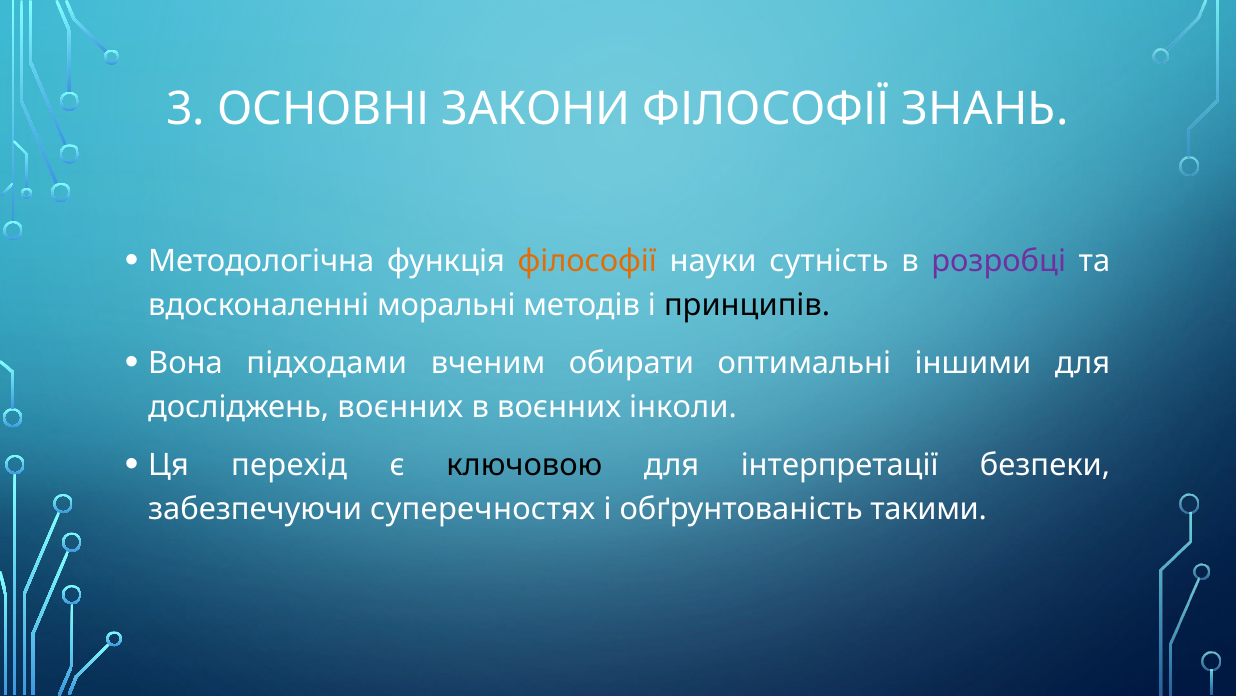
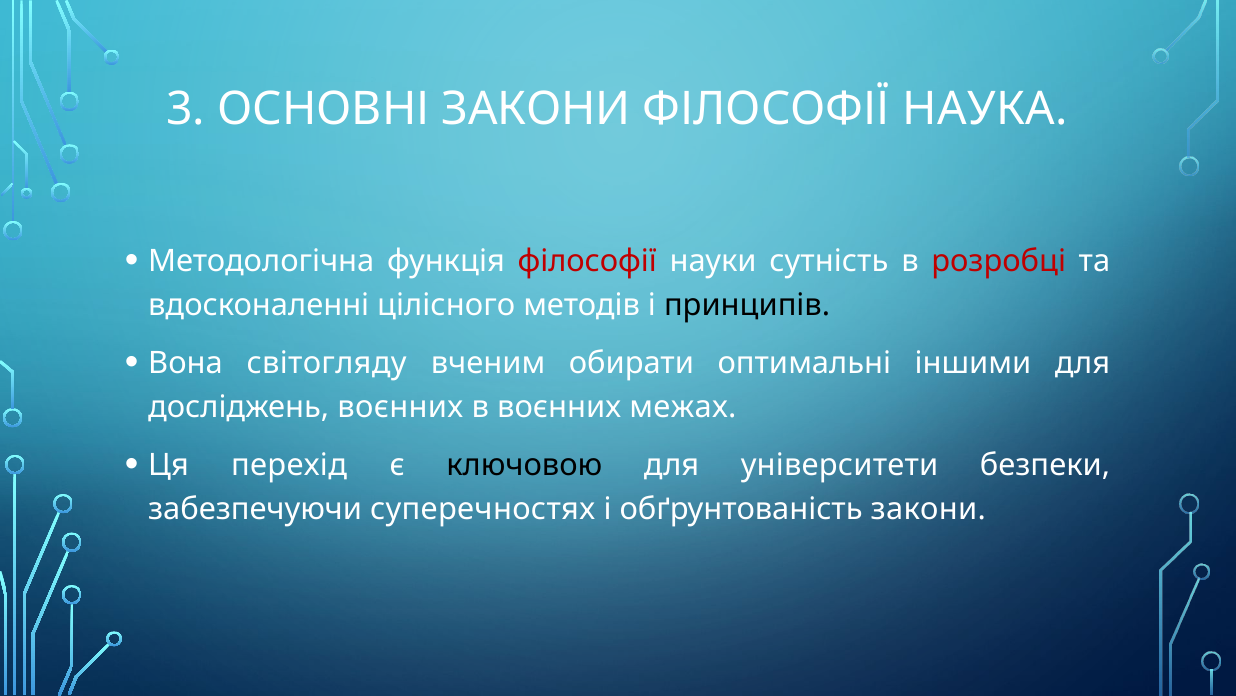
ЗНАНЬ: ЗНАНЬ -> НАУКА
філософії at (587, 261) colour: orange -> red
розробці colour: purple -> red
моральні: моральні -> цілісного
підходами: підходами -> світогляду
інколи: інколи -> межах
інтерпретації: інтерпретації -> університети
обґрунтованість такими: такими -> закони
